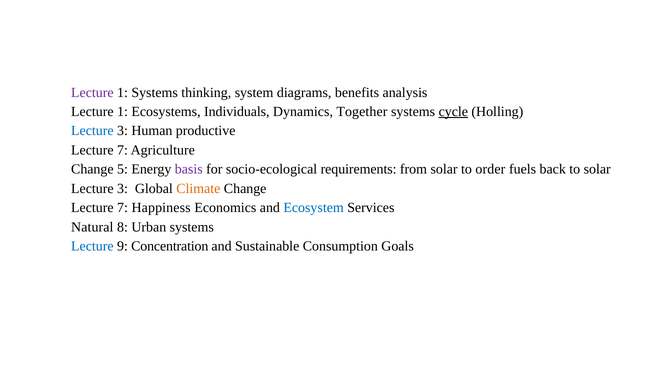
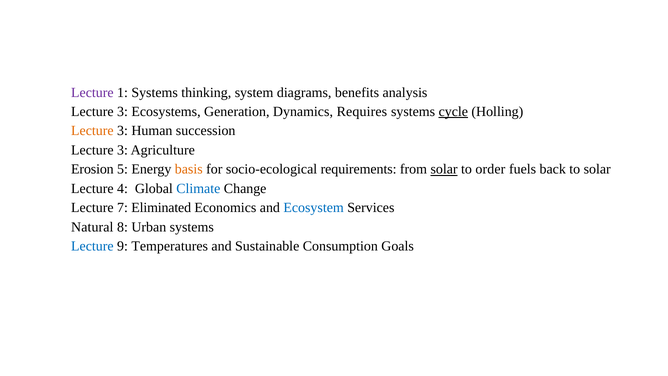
1 at (122, 112): 1 -> 3
Individuals: Individuals -> Generation
Together: Together -> Requires
Lecture at (92, 131) colour: blue -> orange
productive: productive -> succession
7 at (122, 150): 7 -> 3
Change at (92, 169): Change -> Erosion
basis colour: purple -> orange
solar at (444, 169) underline: none -> present
3 at (122, 188): 3 -> 4
Climate colour: orange -> blue
Happiness: Happiness -> Eliminated
Concentration: Concentration -> Temperatures
